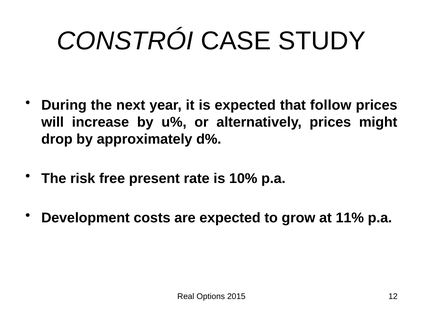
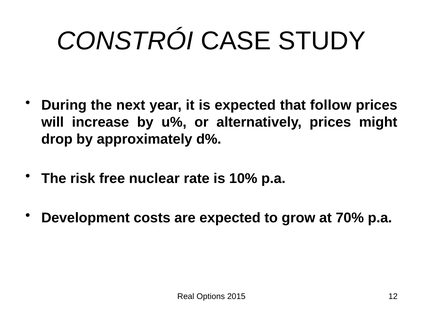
present: present -> nuclear
11%: 11% -> 70%
